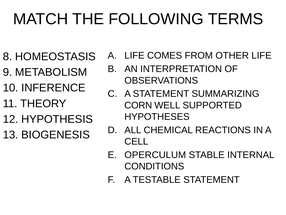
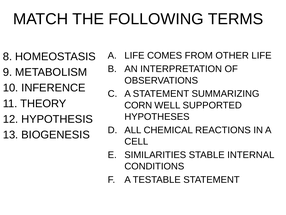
OPERCULUM: OPERCULUM -> SIMILARITIES
